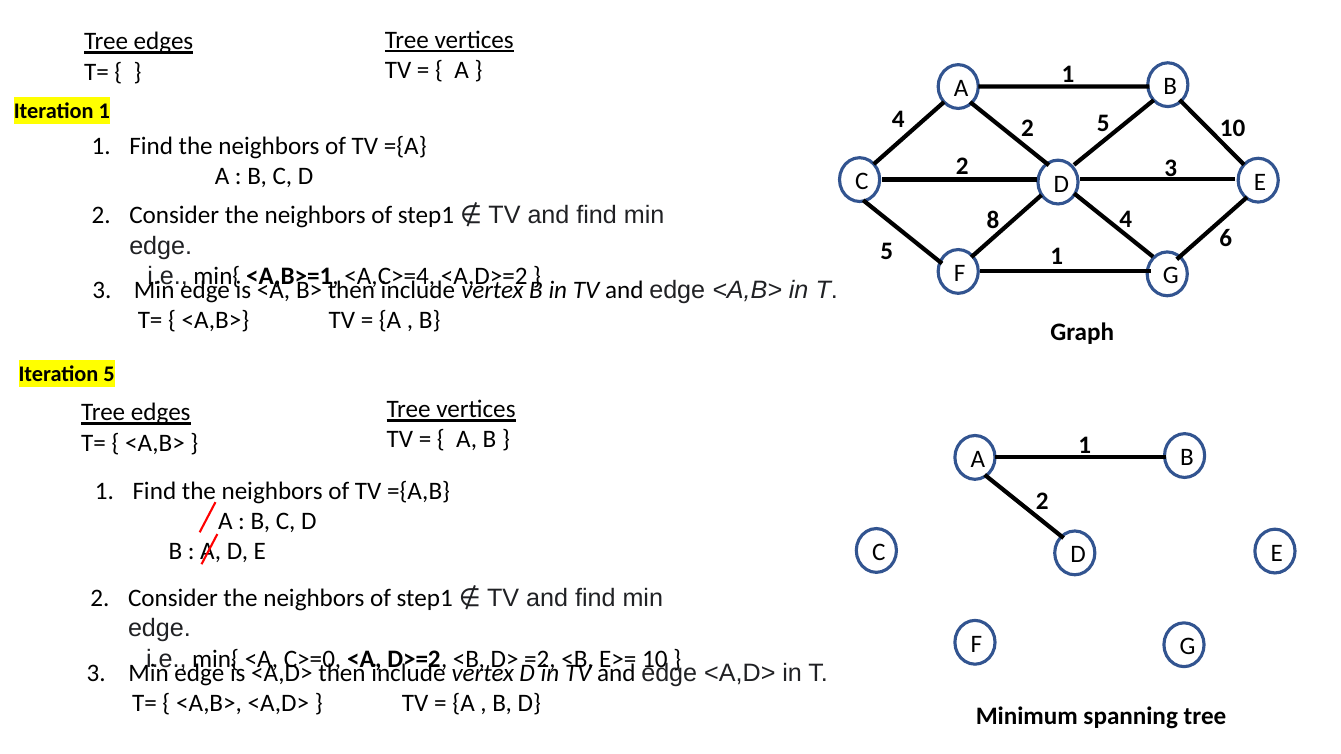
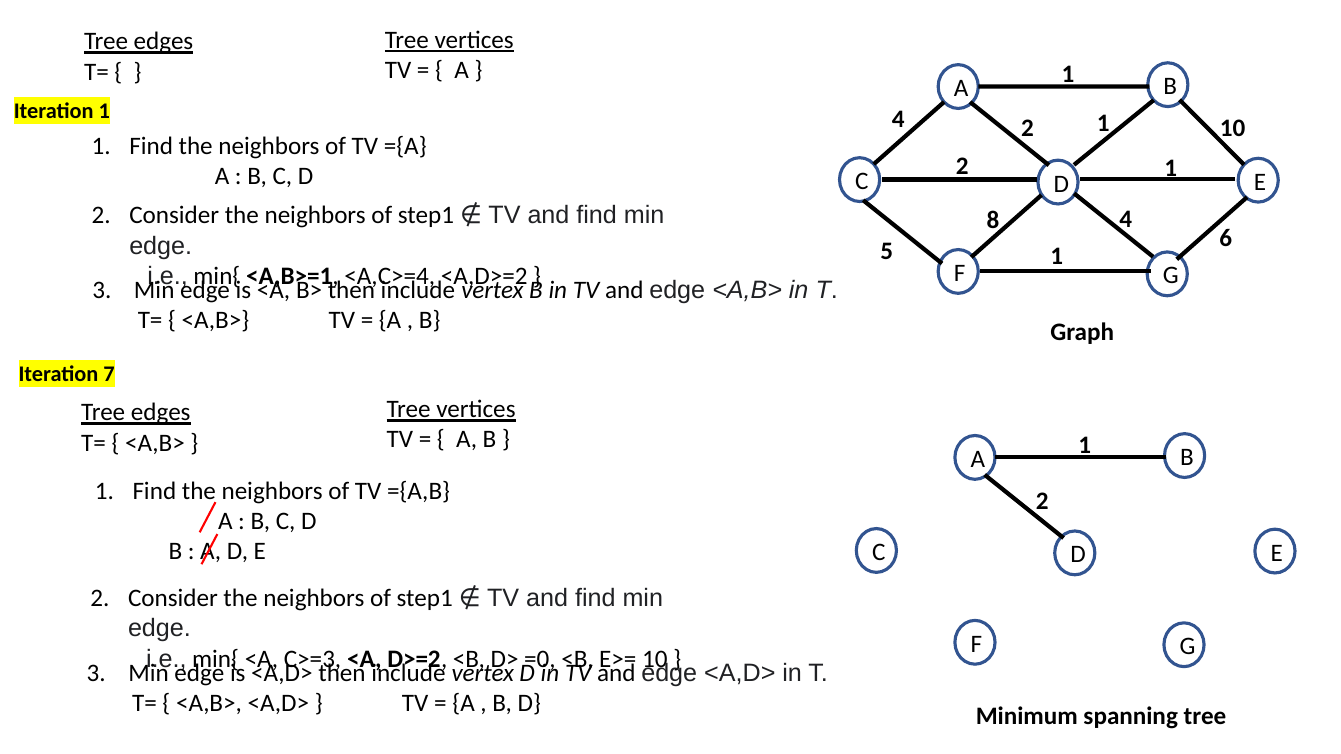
4 2 5: 5 -> 1
3 at (1171, 168): 3 -> 1
Iteration 5: 5 -> 7
C>=0: C>=0 -> C>=3
=2: =2 -> =0
